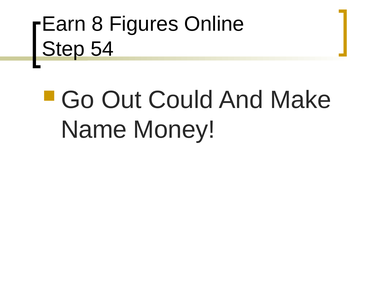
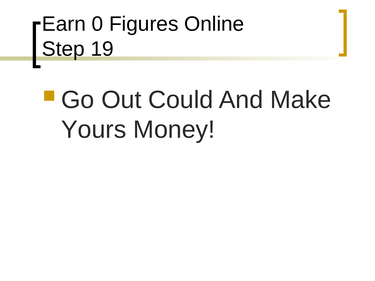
8: 8 -> 0
54: 54 -> 19
Name: Name -> Yours
